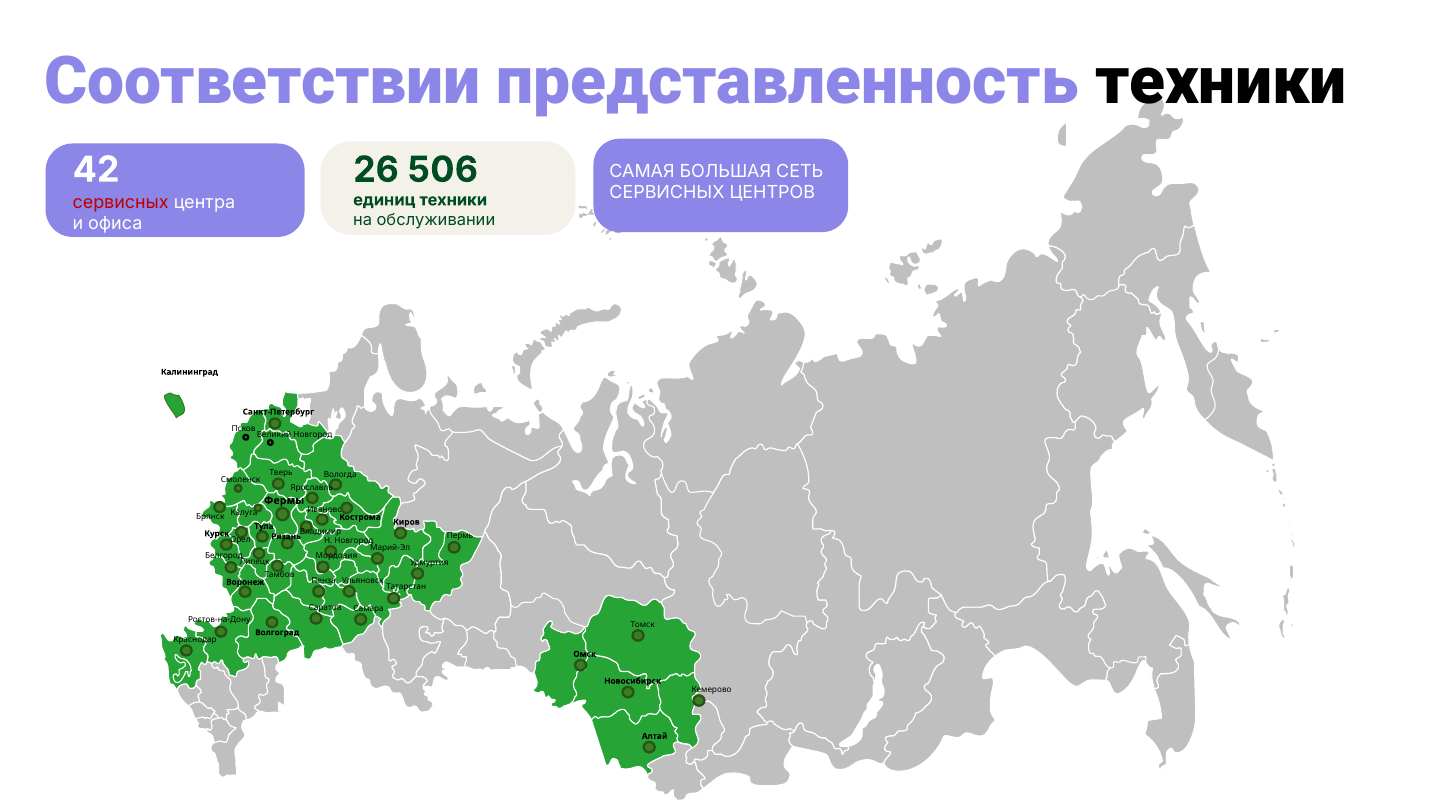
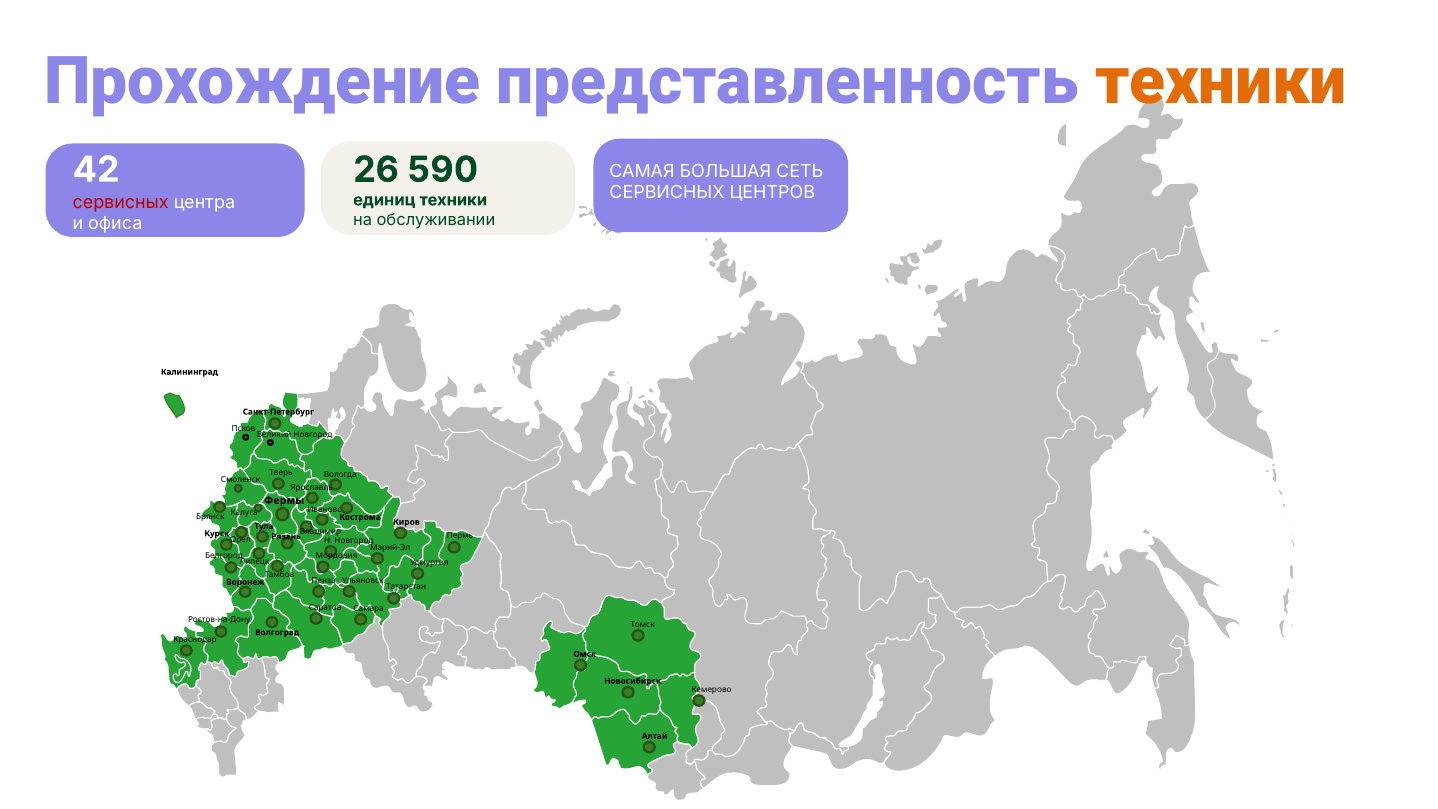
Соответствии: Соответствии -> Прохождение
техники at (1221, 81) colour: black -> orange
506: 506 -> 590
